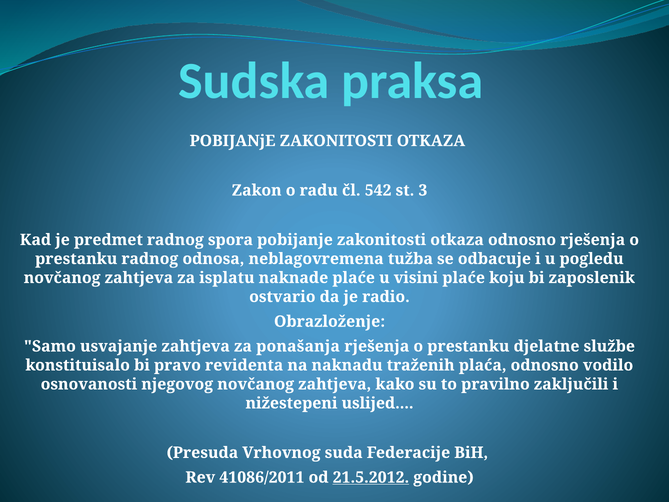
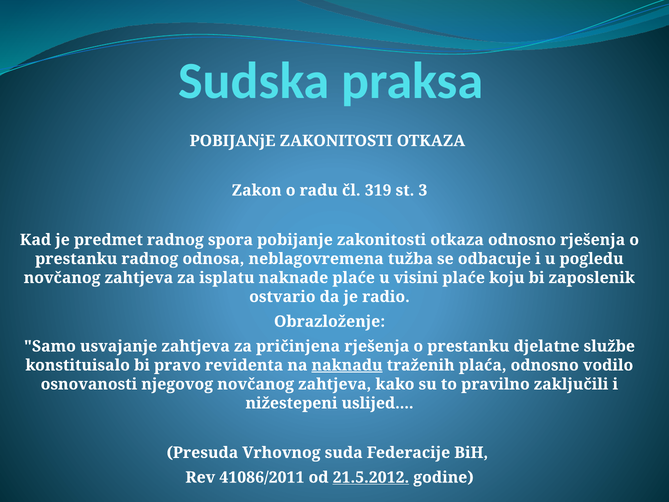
542: 542 -> 319
ponašanja: ponašanja -> pričinjena
naknadu underline: none -> present
